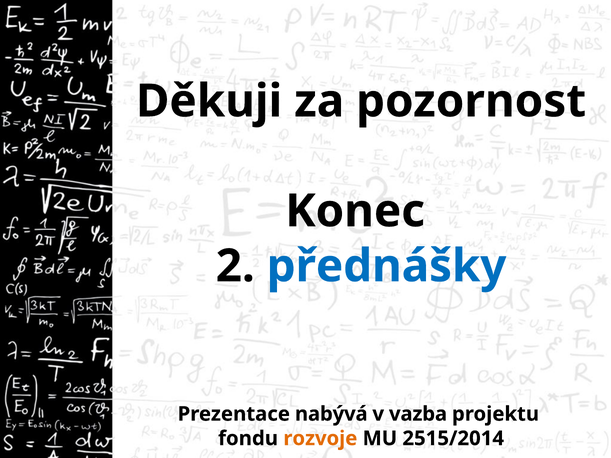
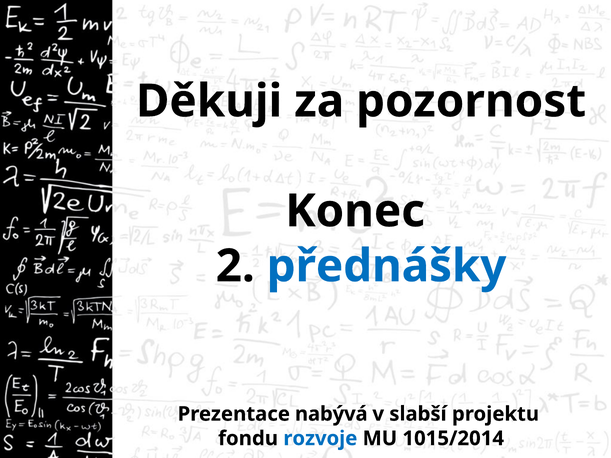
vazba: vazba -> slabší
rozvoje colour: orange -> blue
2515/2014: 2515/2014 -> 1015/2014
